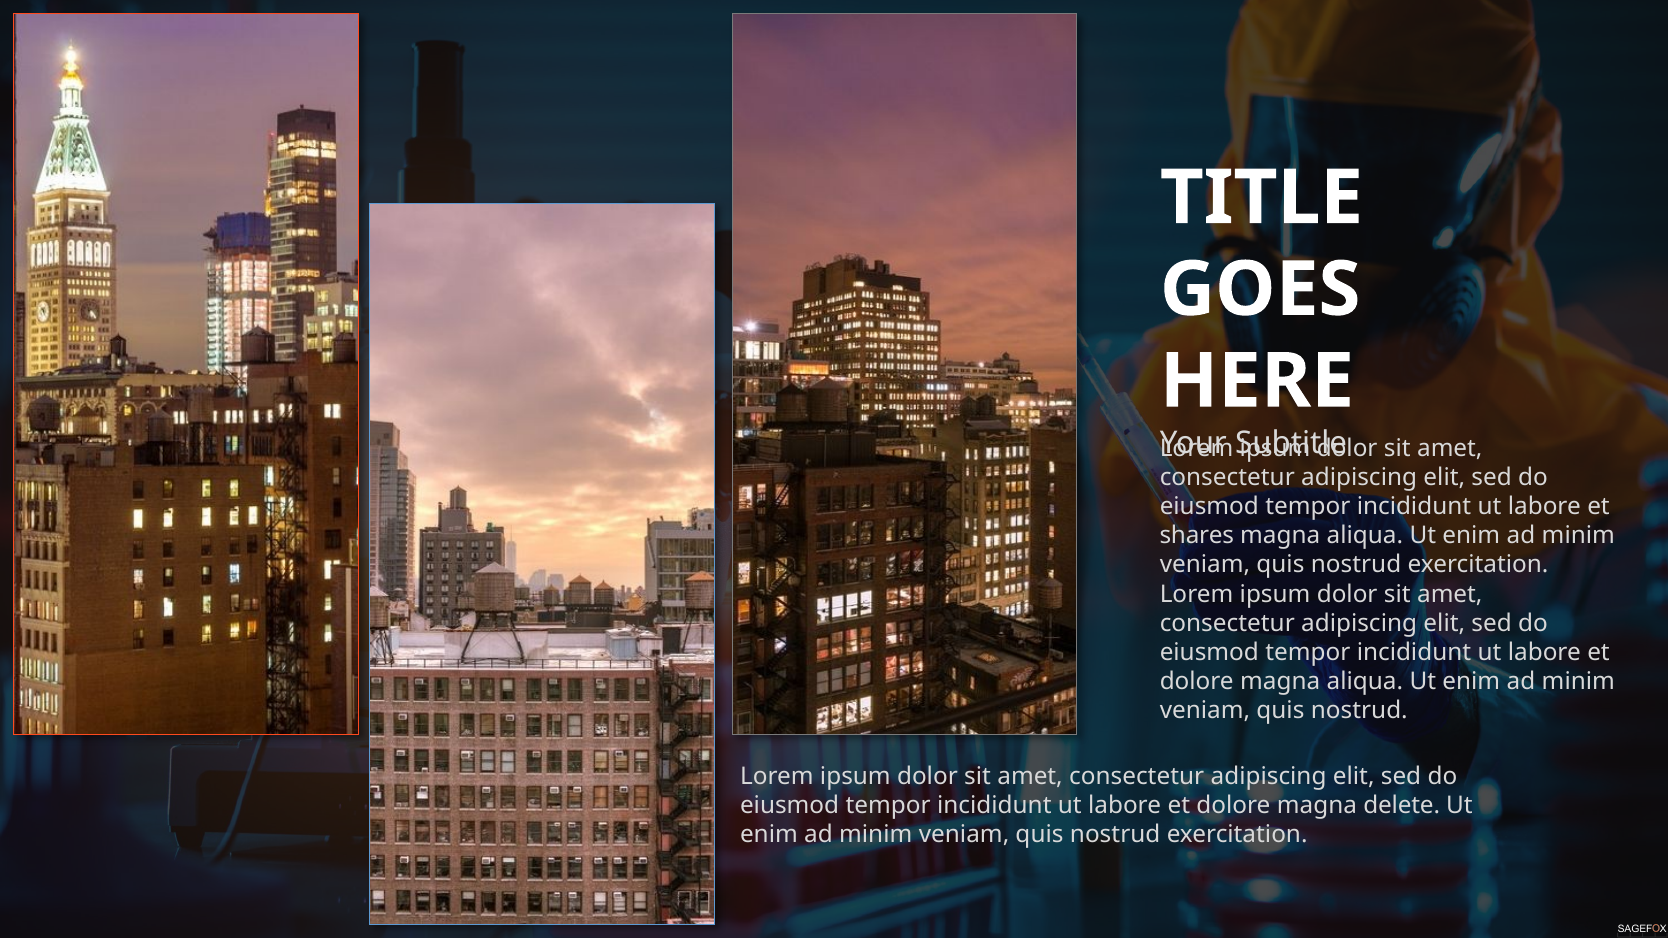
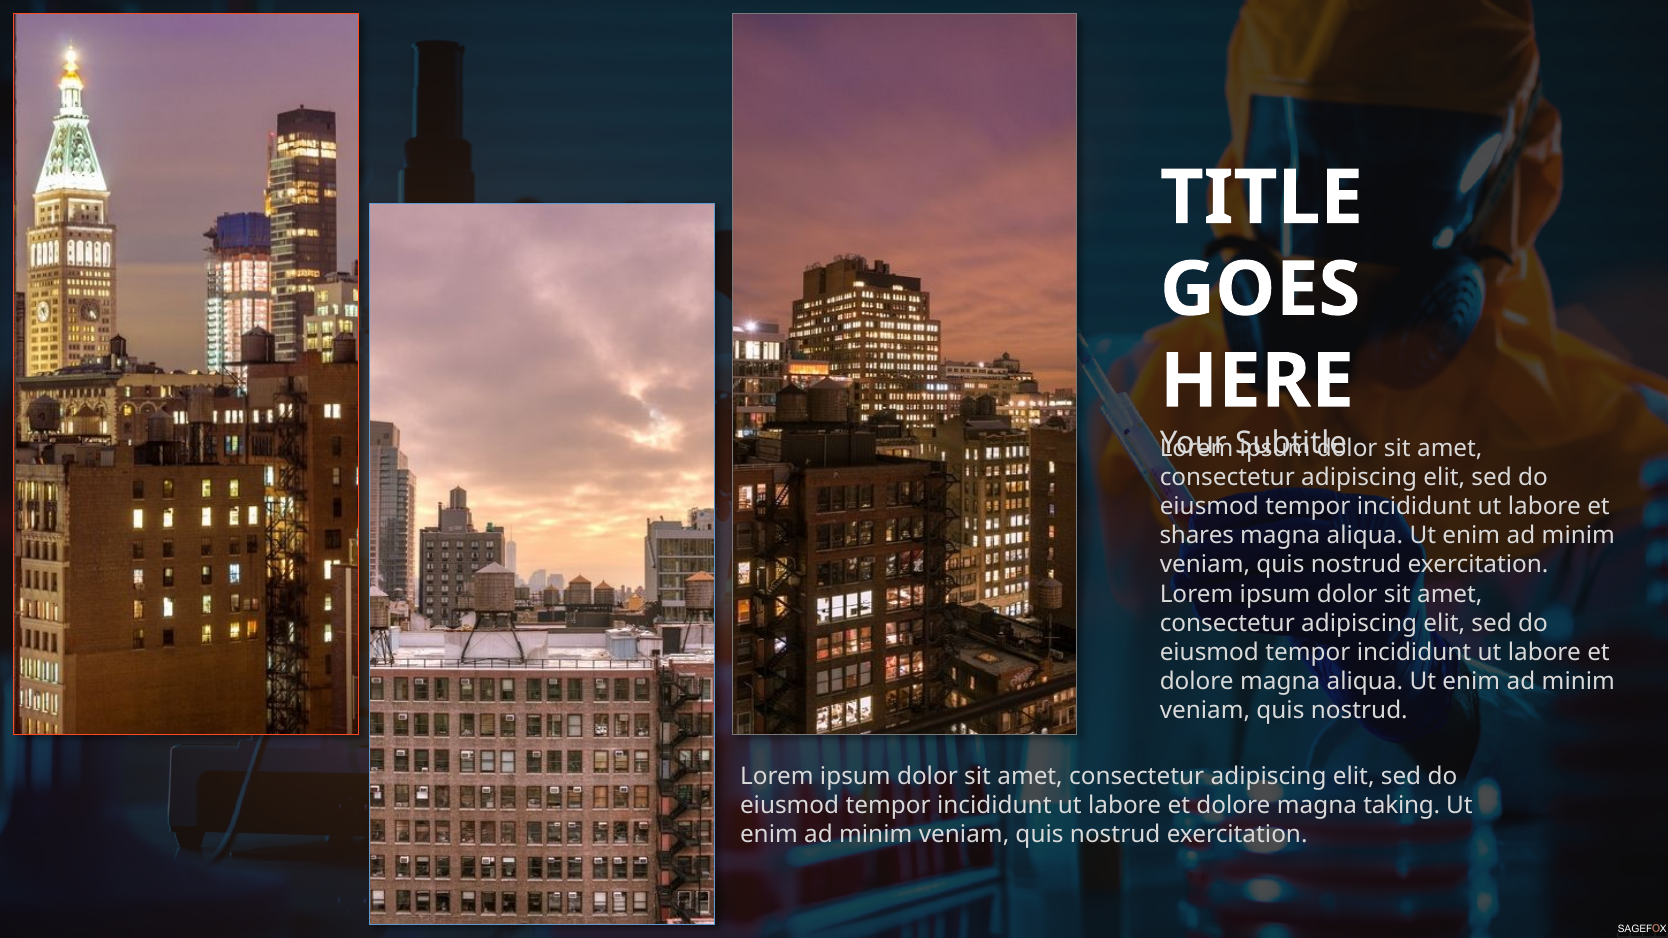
delete: delete -> taking
